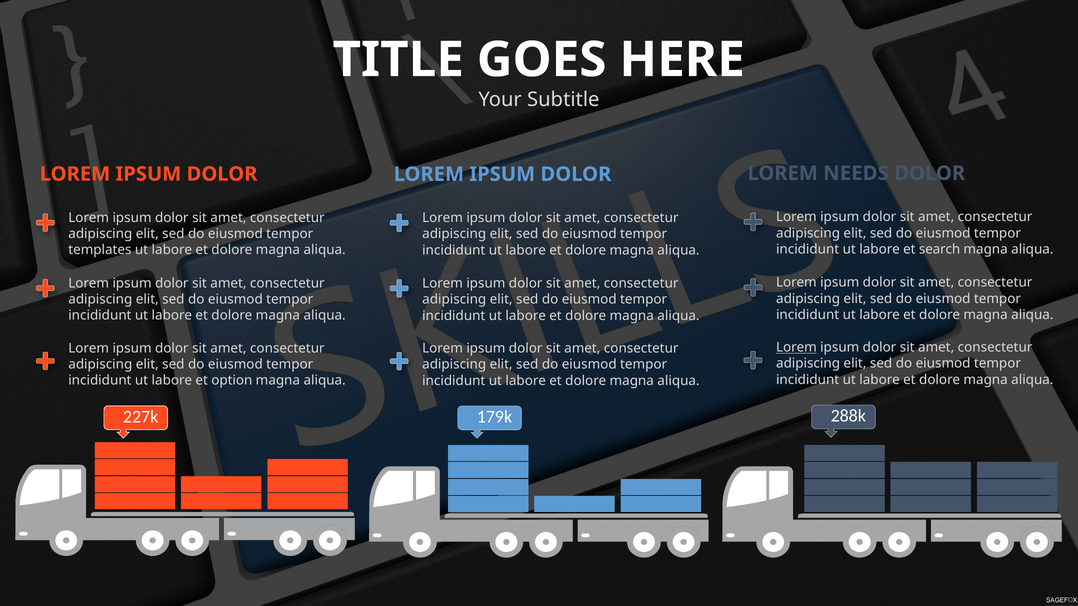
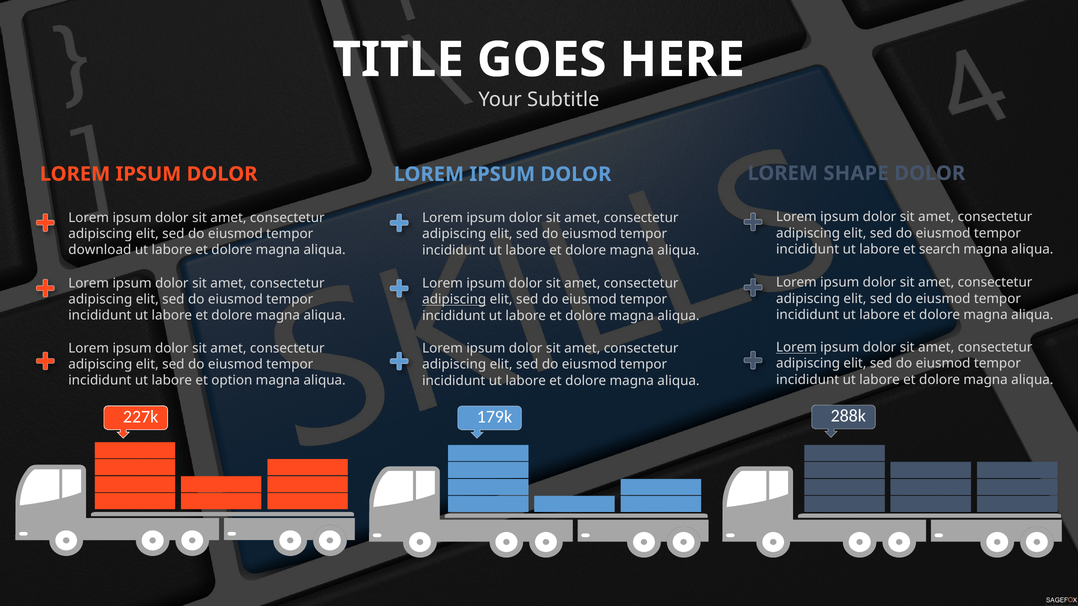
NEEDS: NEEDS -> SHAPE
templates: templates -> download
adipiscing at (454, 300) underline: none -> present
